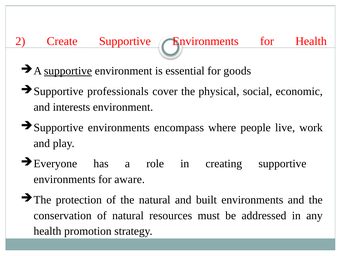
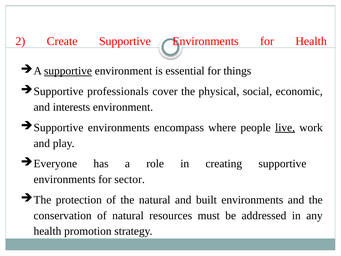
goods: goods -> things
live underline: none -> present
aware: aware -> sector
